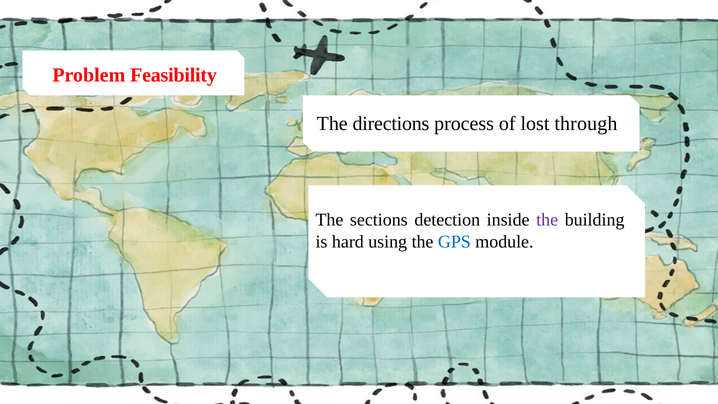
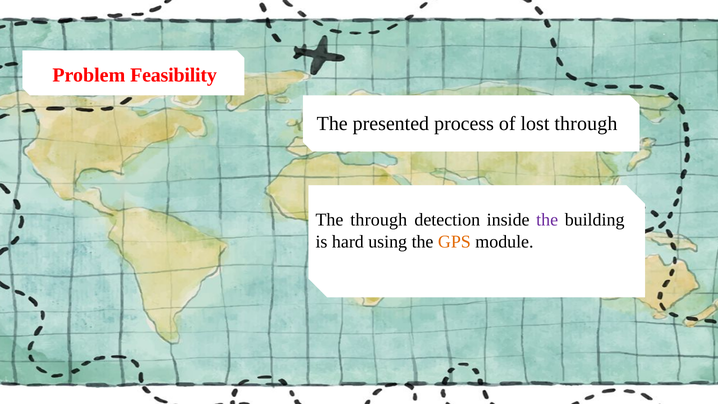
directions: directions -> presented
The sections: sections -> through
GPS colour: blue -> orange
